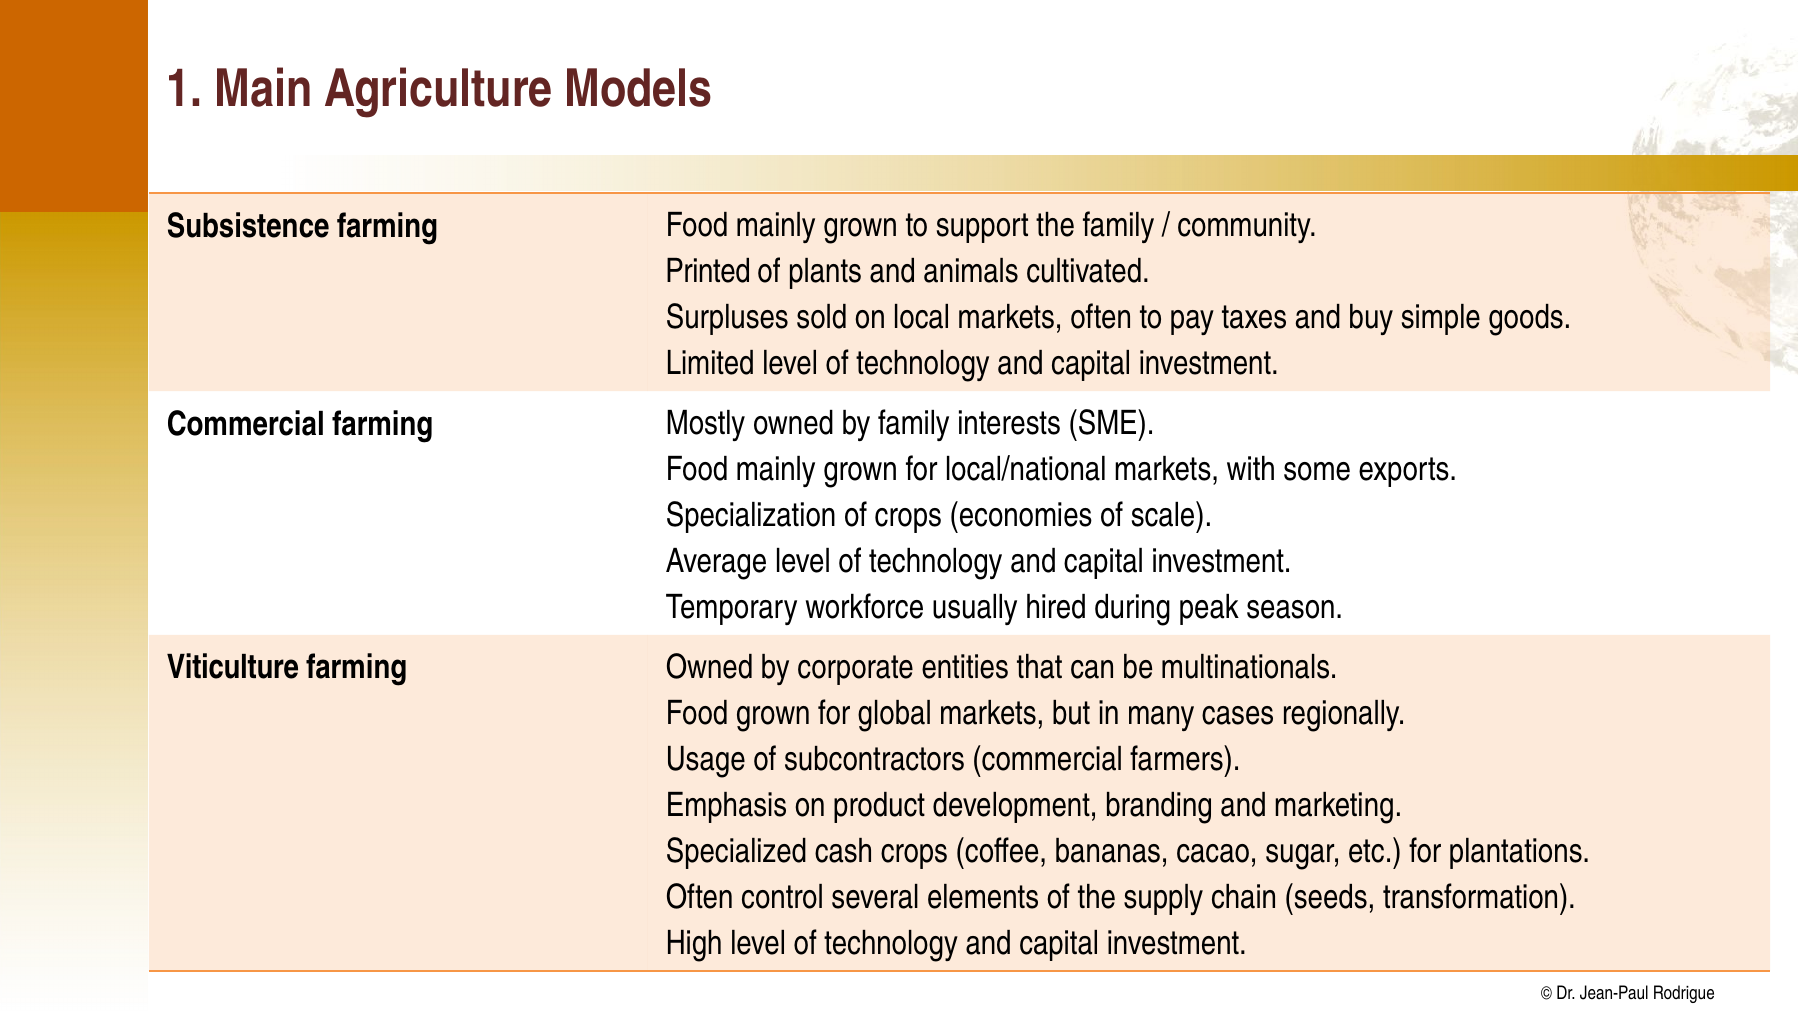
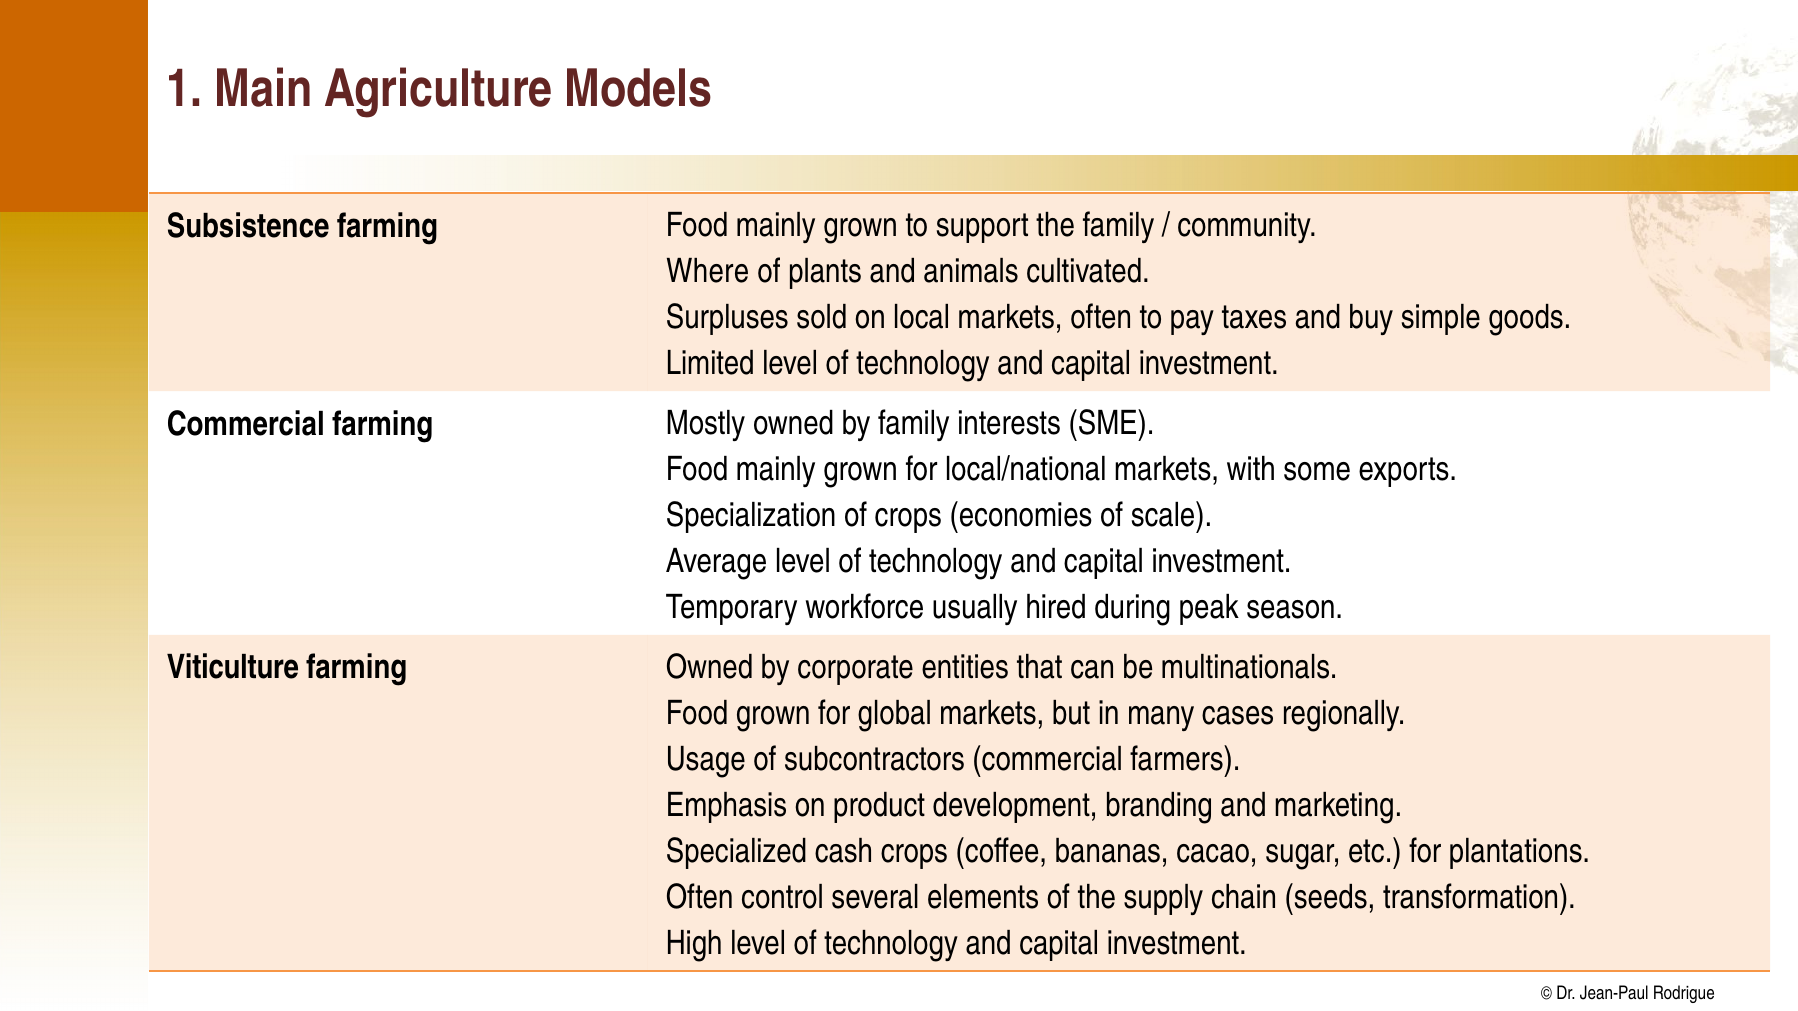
Printed: Printed -> Where
